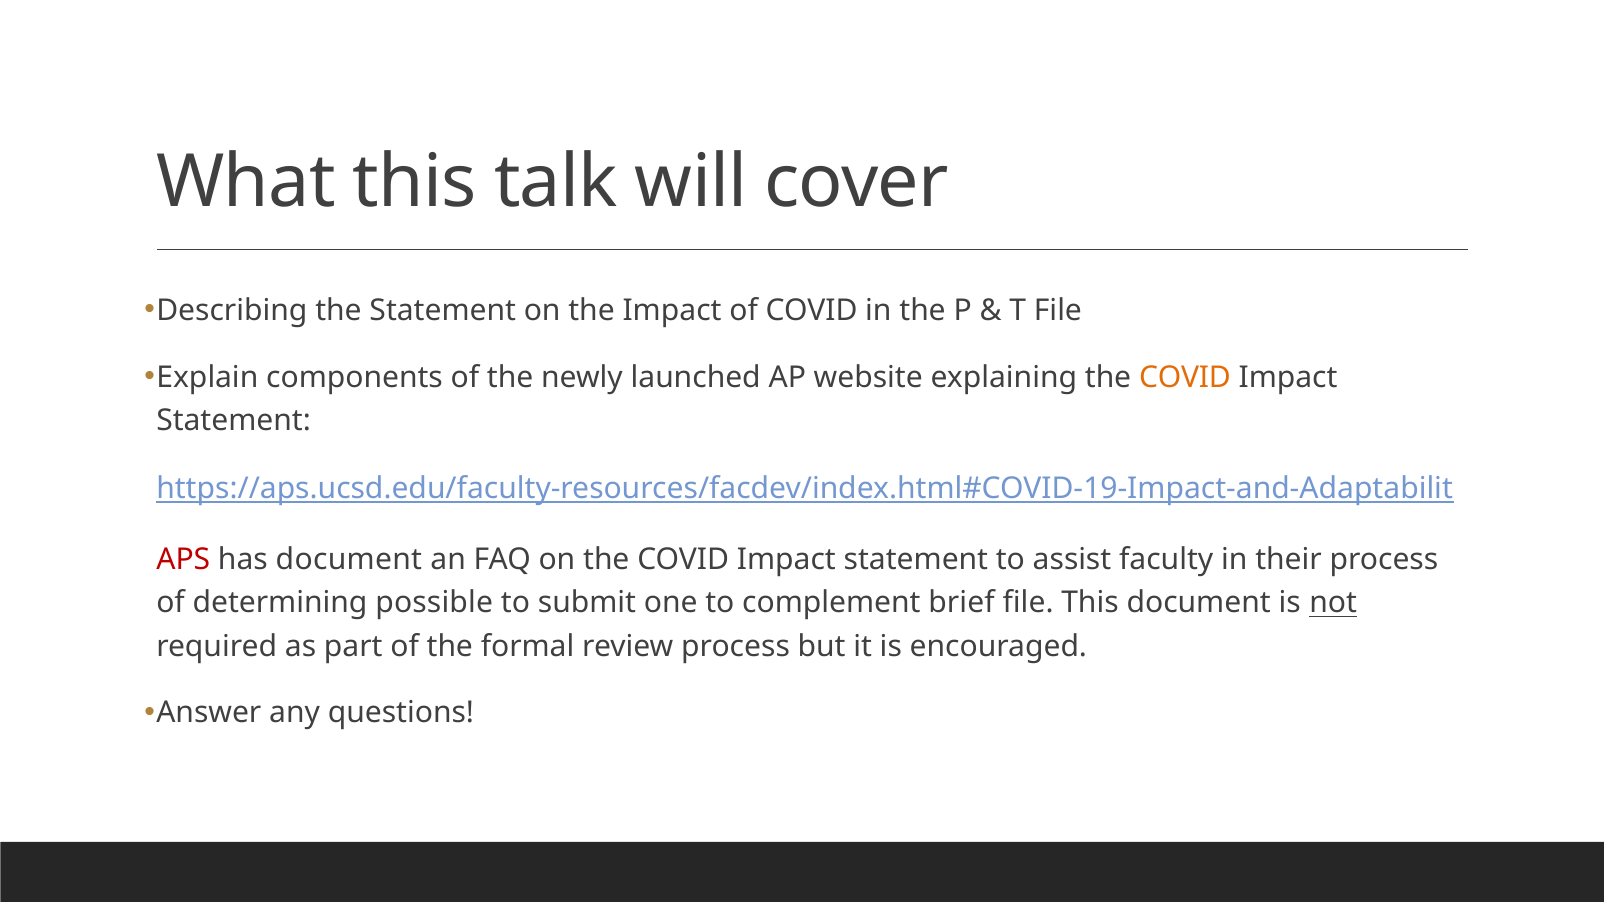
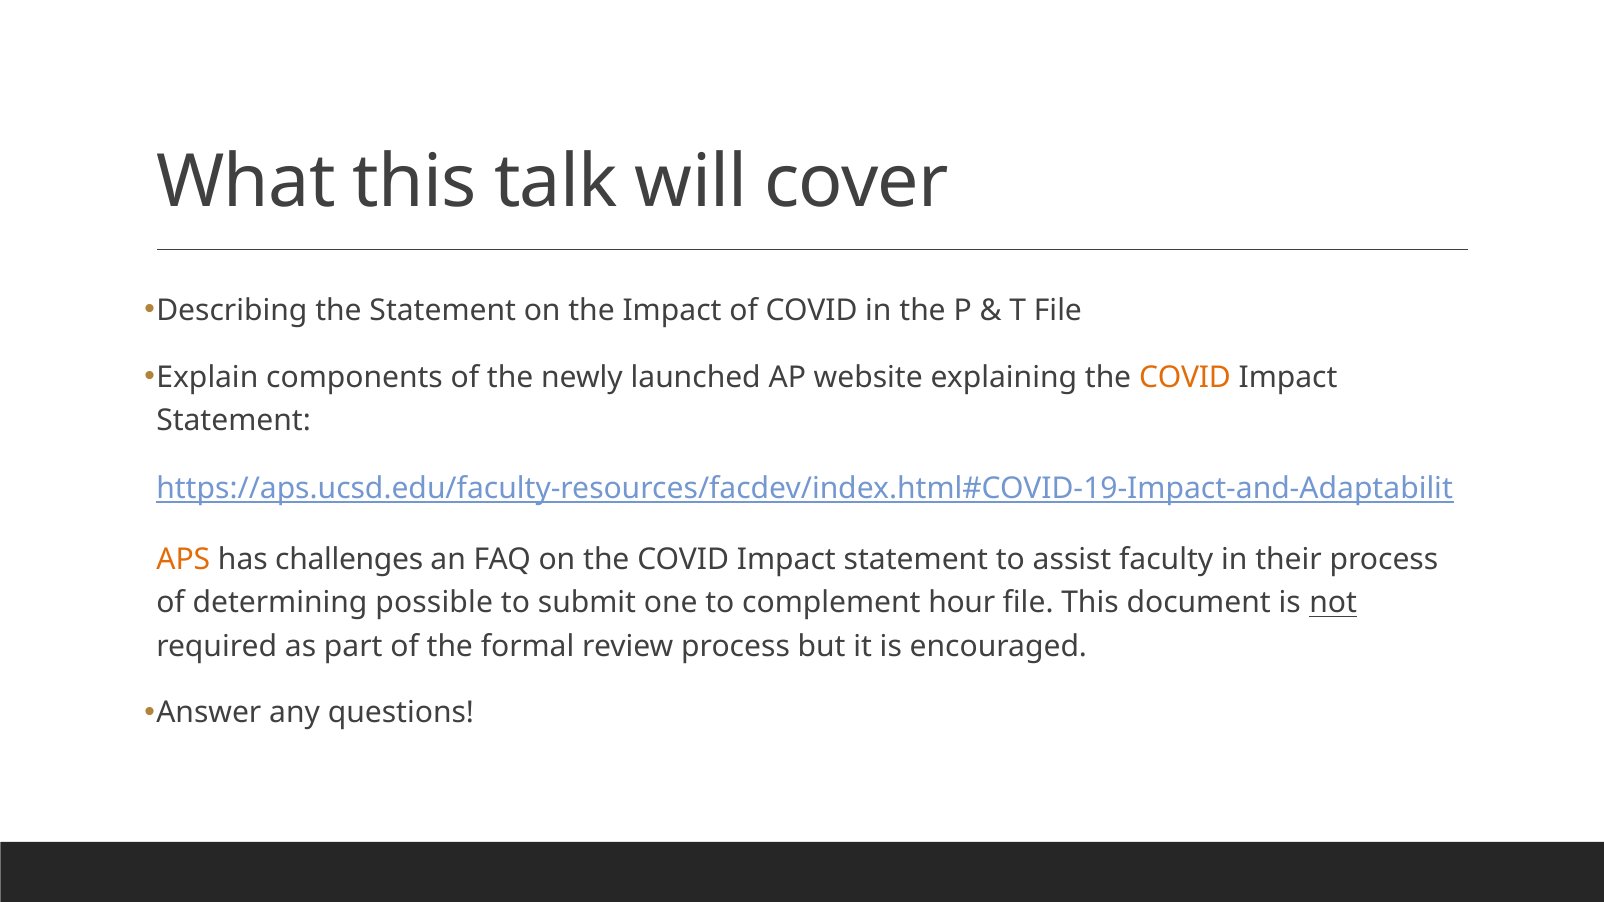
APS colour: red -> orange
has document: document -> challenges
brief: brief -> hour
